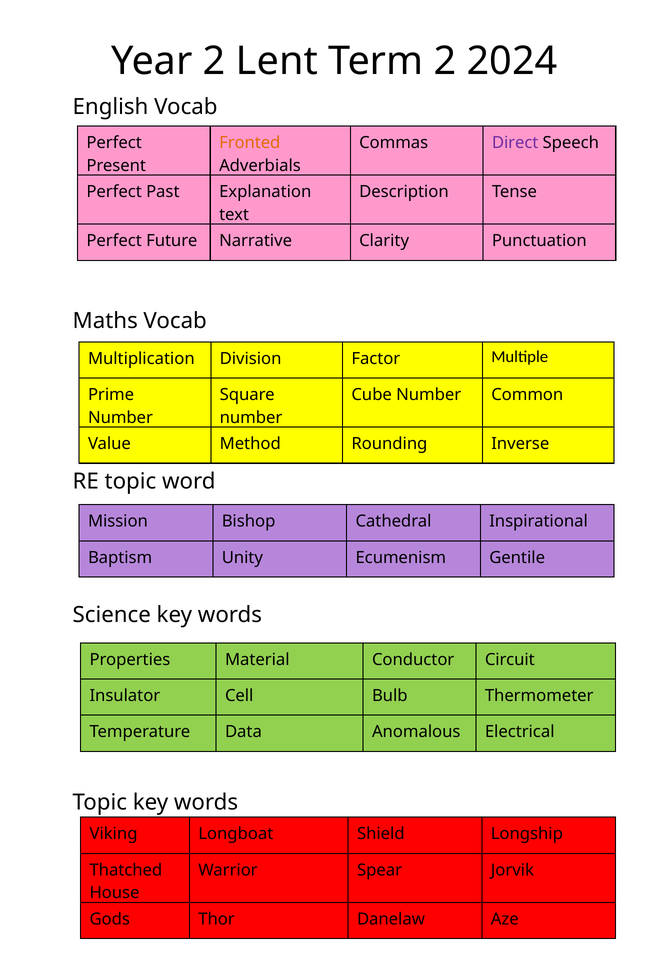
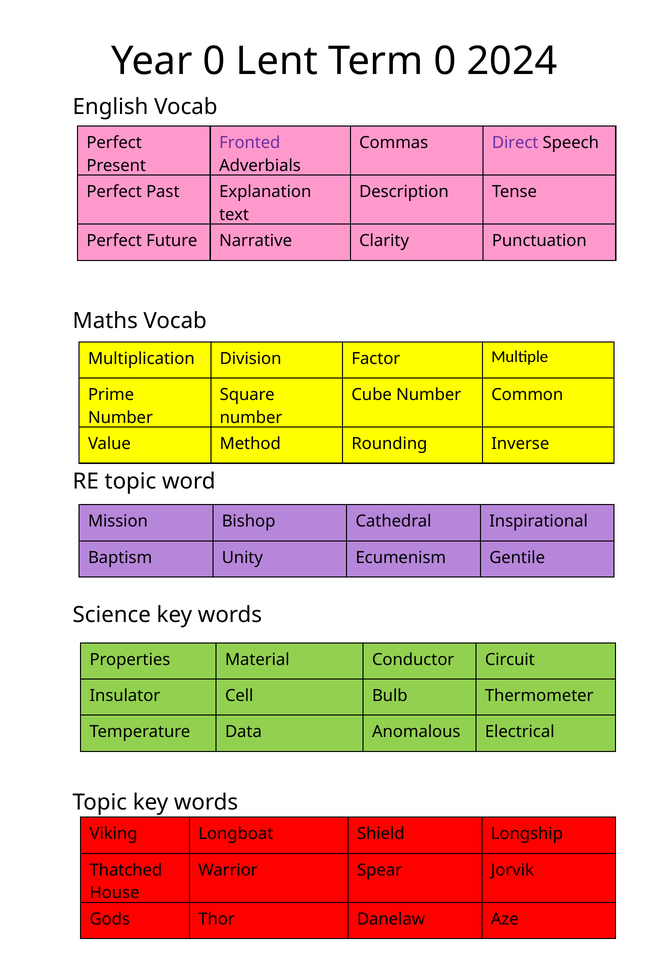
Year 2: 2 -> 0
Term 2: 2 -> 0
Fronted colour: orange -> purple
